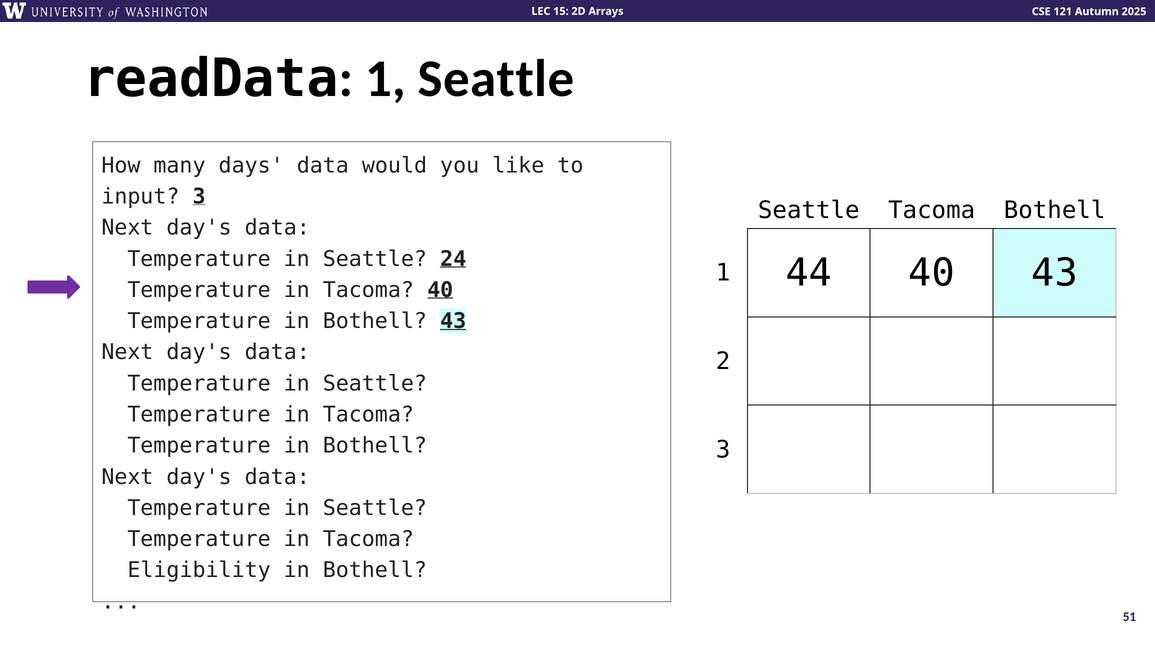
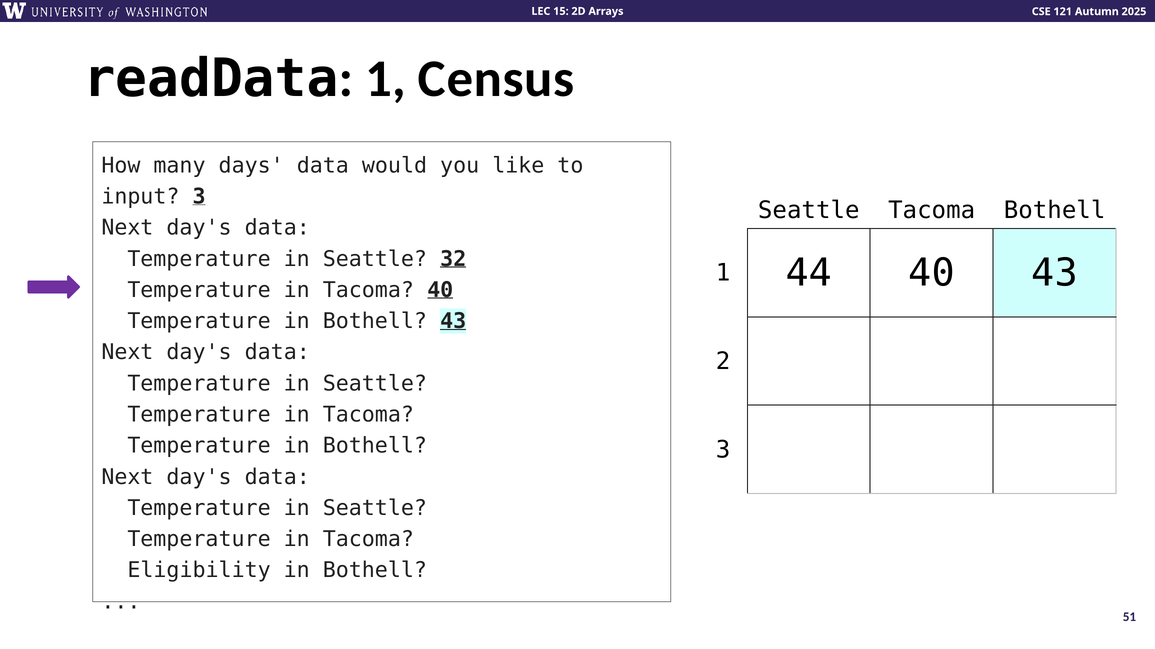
1 Seattle: Seattle -> Census
24: 24 -> 32
